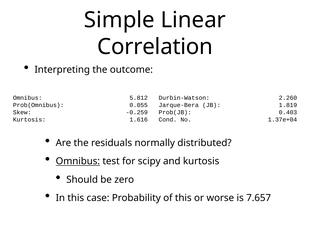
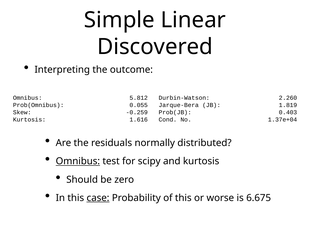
Correlation: Correlation -> Discovered
case underline: none -> present
7.657: 7.657 -> 6.675
